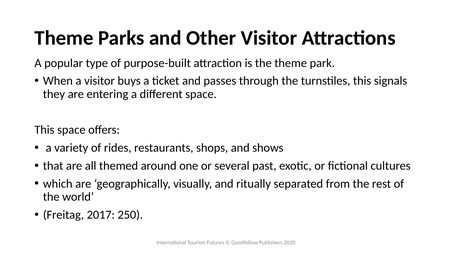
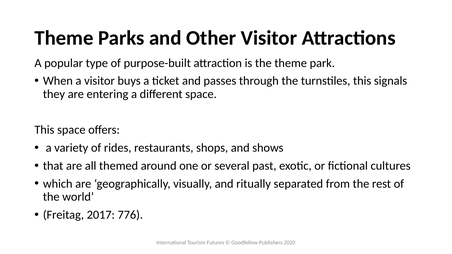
250: 250 -> 776
